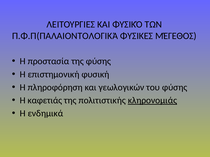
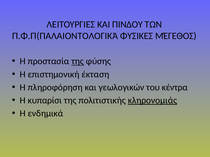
ΦΥΣΙΚΌ: ΦΥΣΙΚΌ -> ΠΙΝΔΟΥ
της at (78, 61) underline: none -> present
φυσική: φυσική -> έκταση
του φύσης: φύσης -> κέντρα
καφετιάς: καφετιάς -> κυπαρίσι
